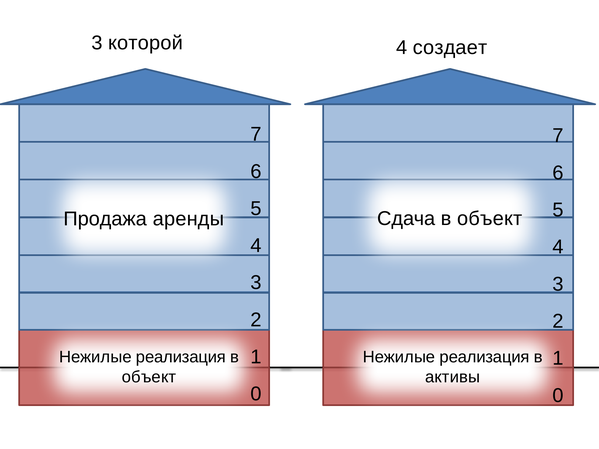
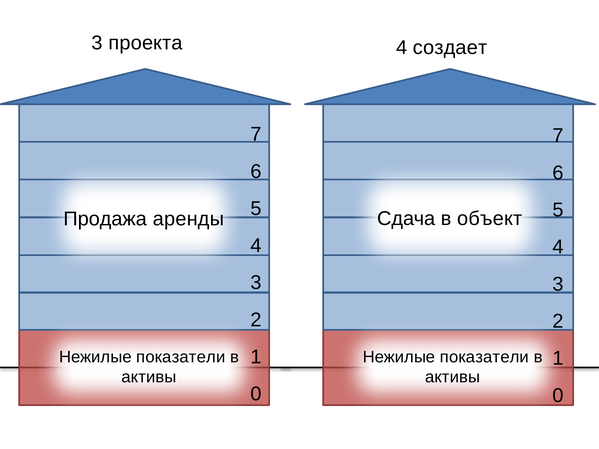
которой: которой -> проекта
реализация at (181, 357): реализация -> показатели
реализация at (485, 357): реализация -> показатели
объект at (149, 377): объект -> активы
